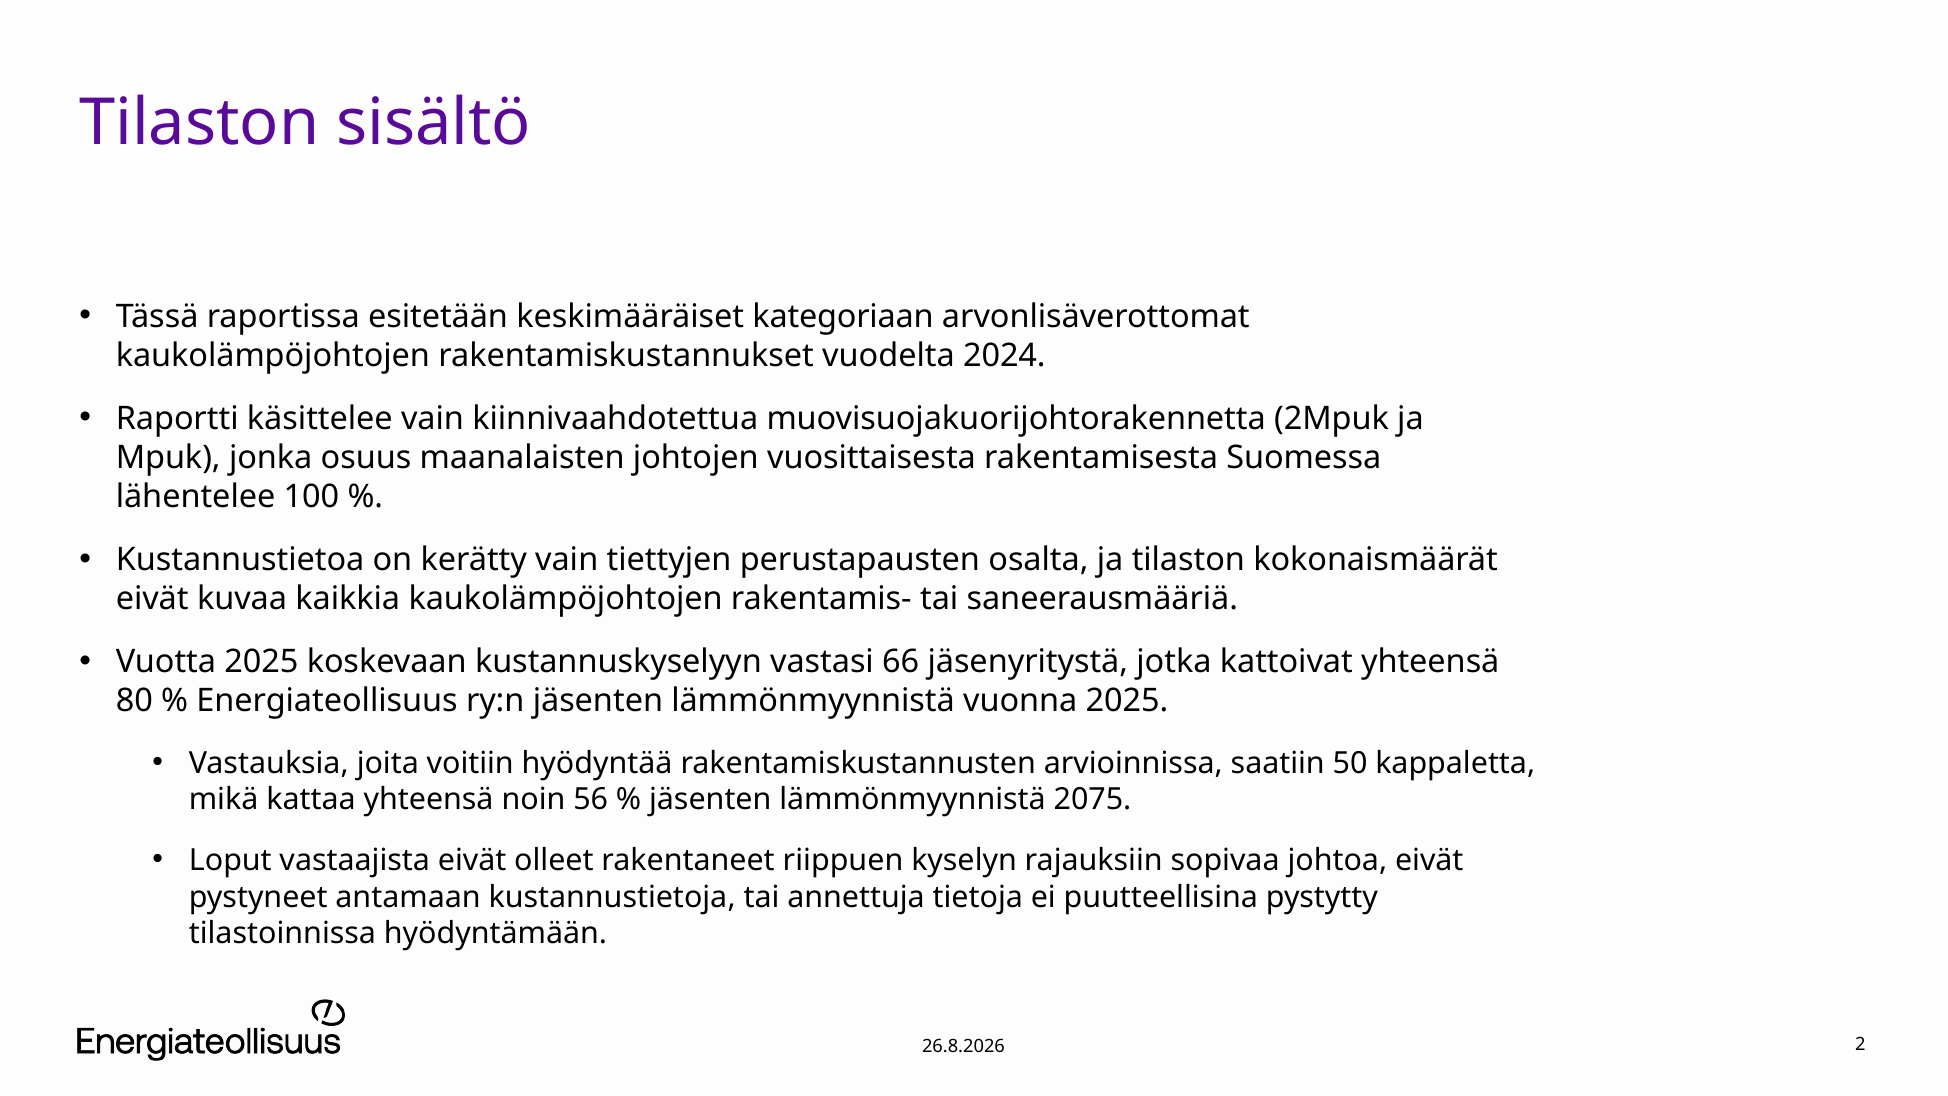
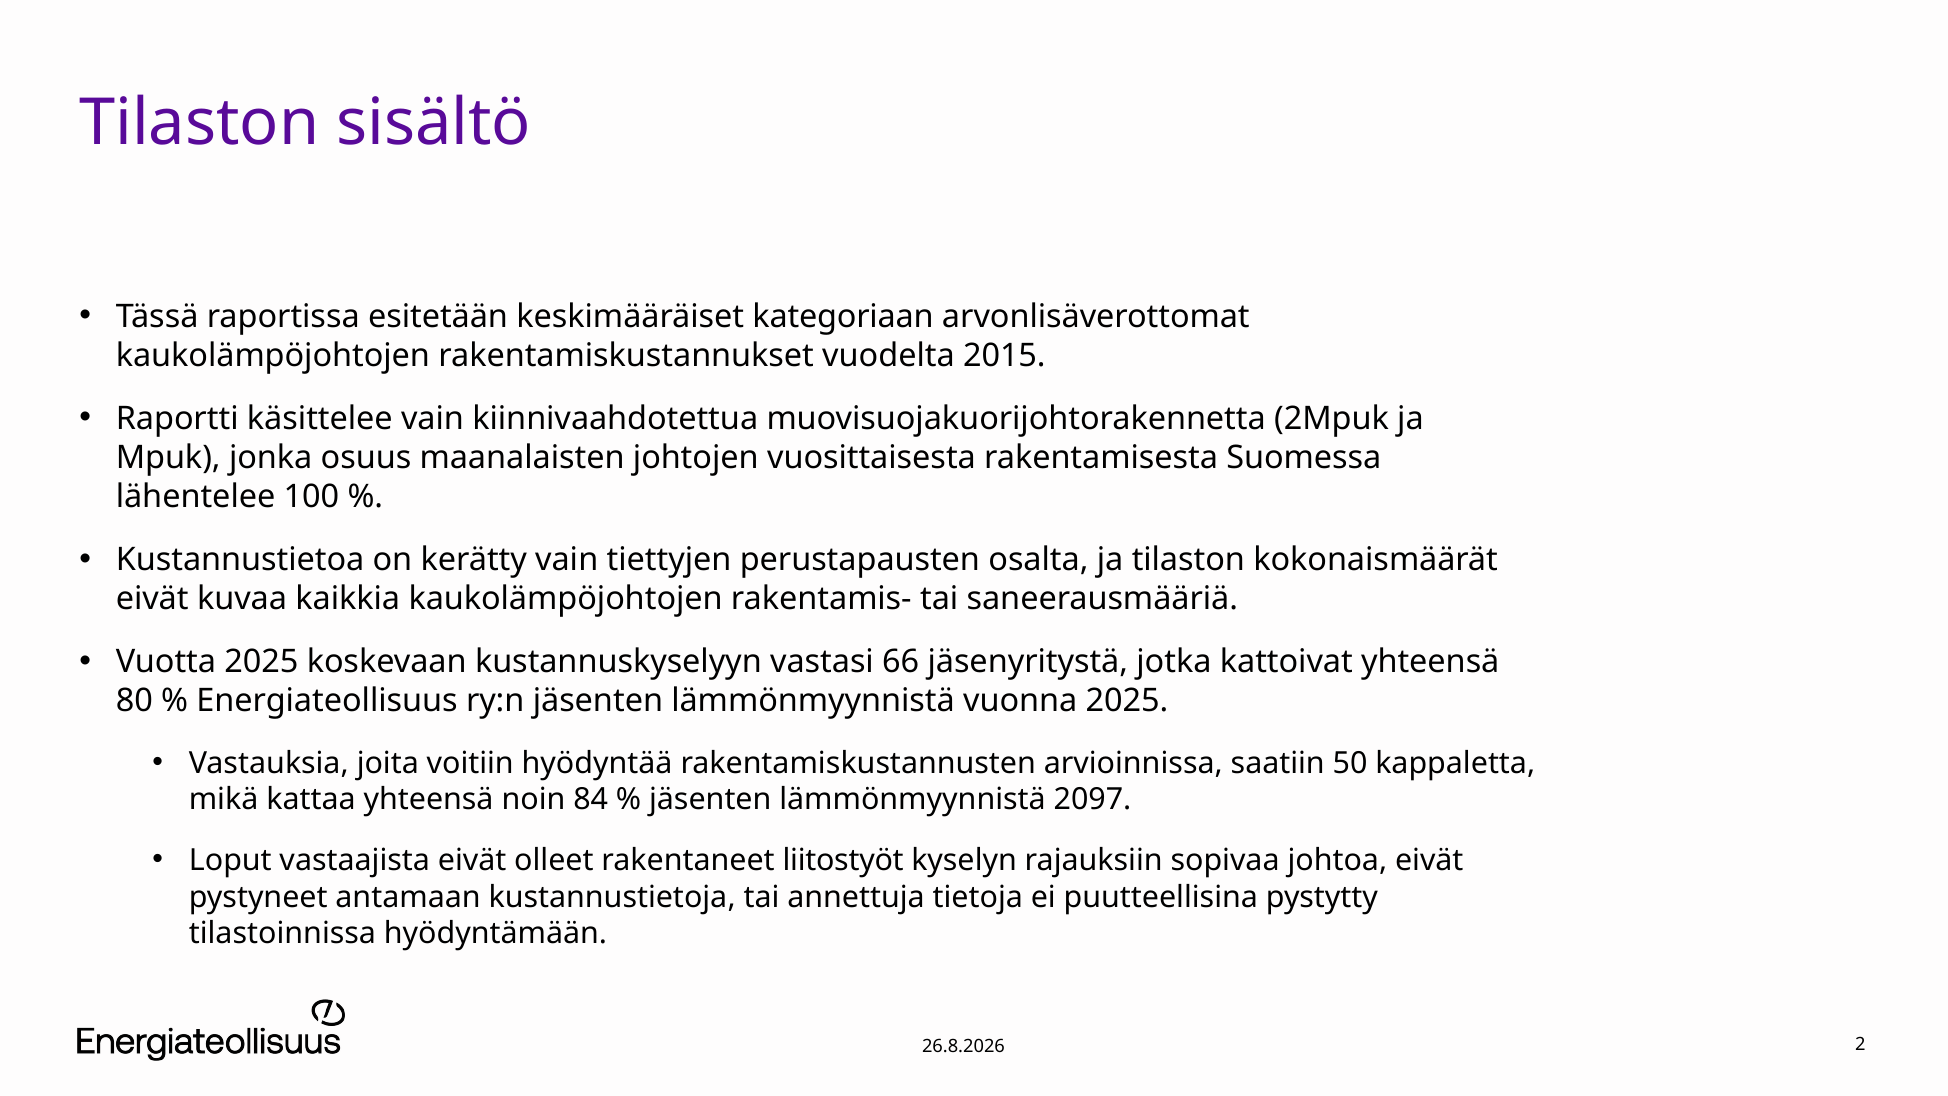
2024: 2024 -> 2015
56: 56 -> 84
2075: 2075 -> 2097
riippuen: riippuen -> liitostyöt
